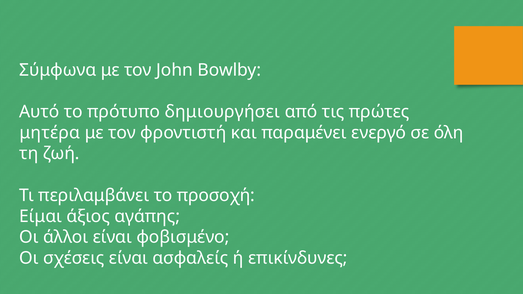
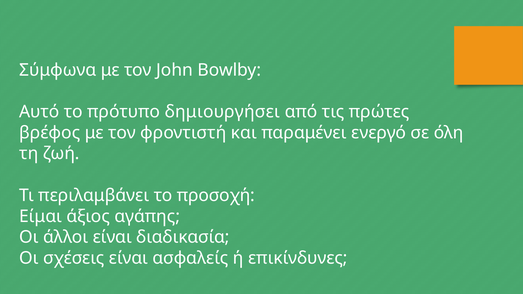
μητέρα: μητέρα -> βρέφος
φοβισμένο: φοβισμένο -> διαδικασία
